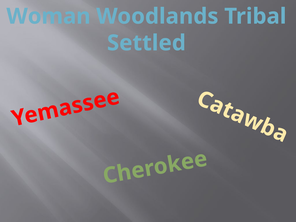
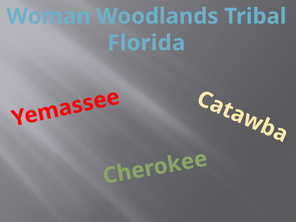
Settled: Settled -> Florida
